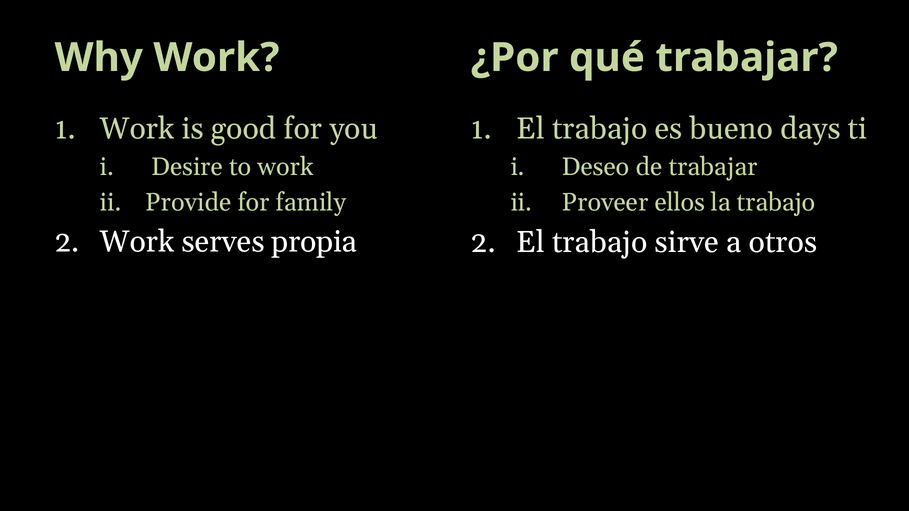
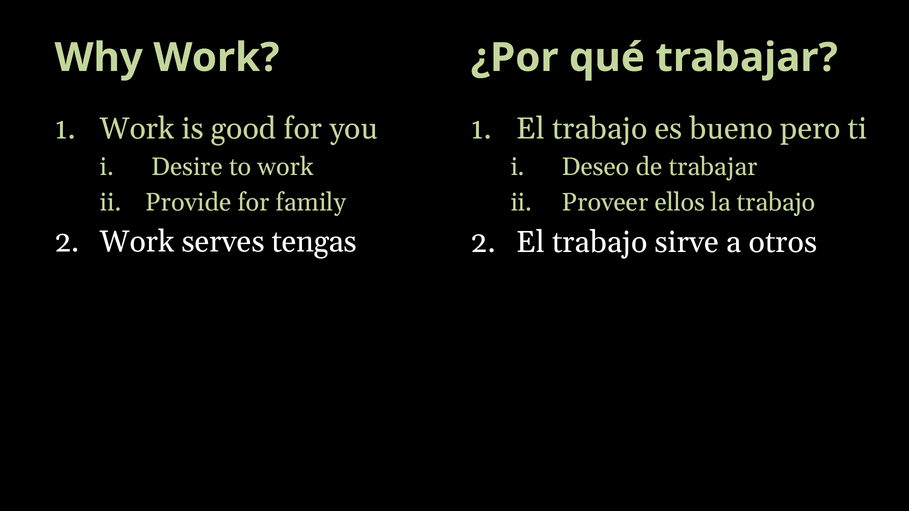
days: days -> pero
propia: propia -> tengas
